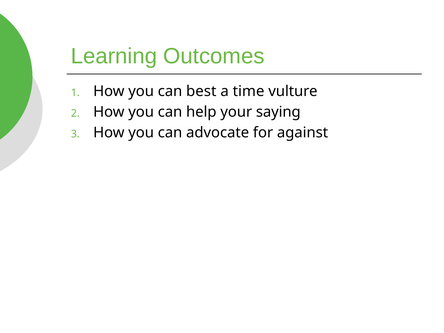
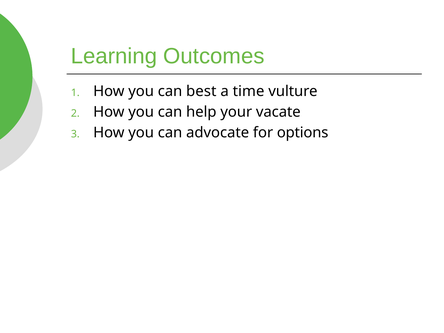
saying: saying -> vacate
against: against -> options
